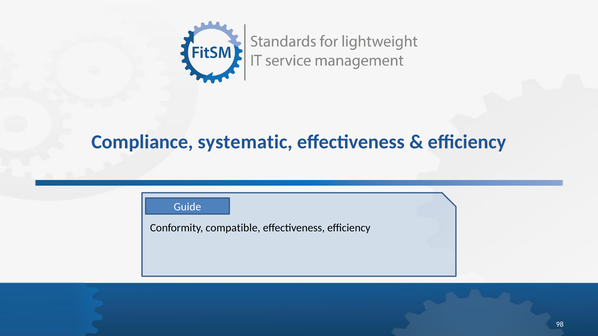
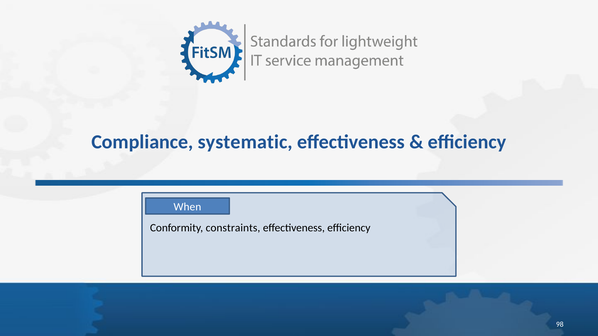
Guide: Guide -> When
compatible: compatible -> constraints
